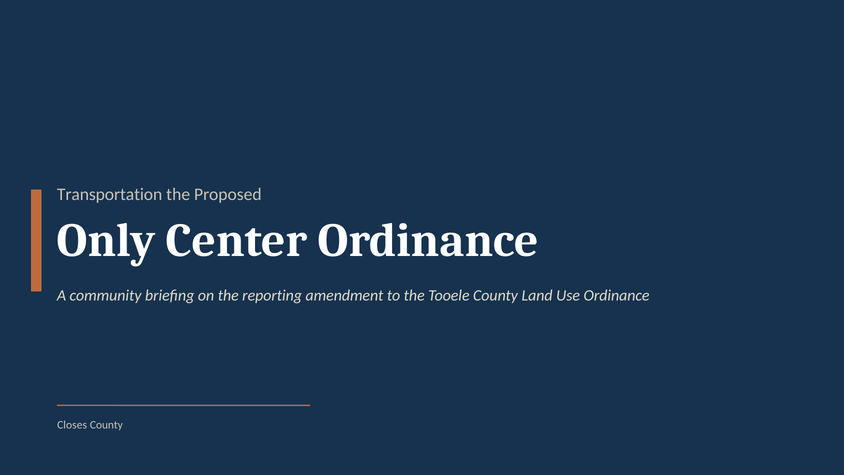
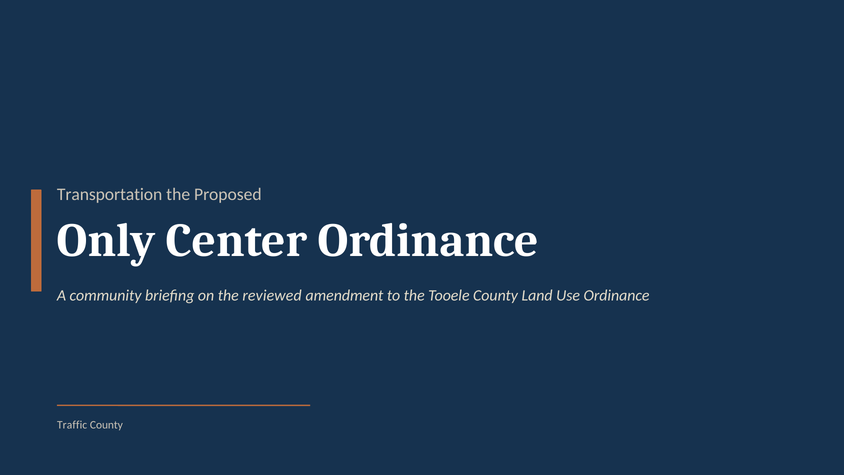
reporting: reporting -> reviewed
Closes: Closes -> Traffic
